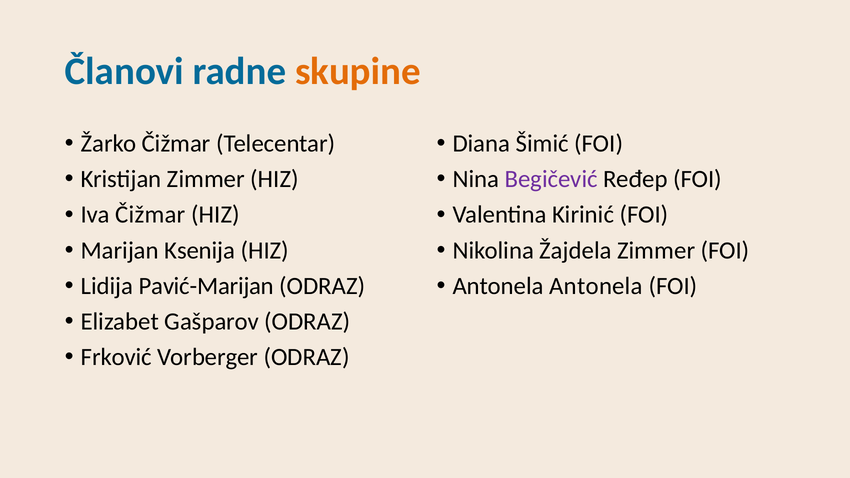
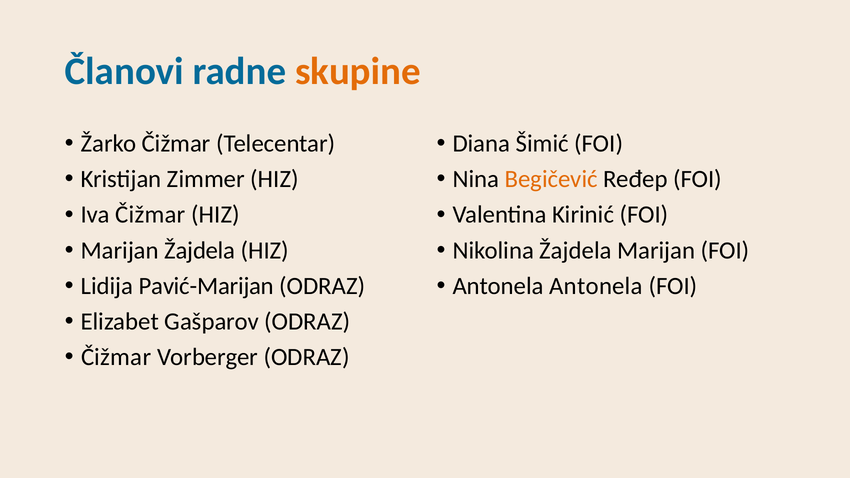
Begičević colour: purple -> orange
Marijan Ksenija: Ksenija -> Žajdela
Žajdela Zimmer: Zimmer -> Marijan
Frković at (116, 357): Frković -> Čižmar
